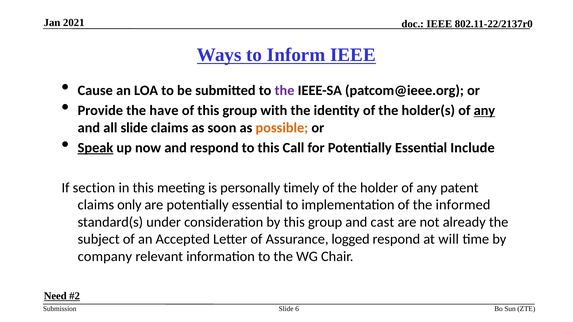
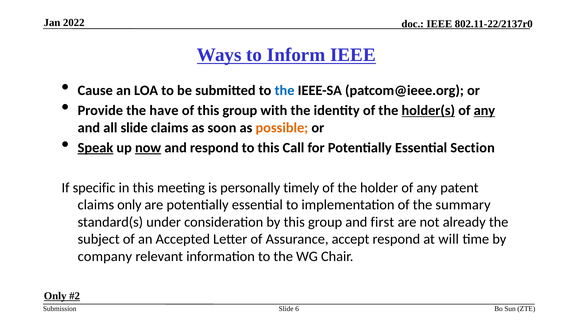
2021: 2021 -> 2022
the at (285, 91) colour: purple -> blue
holder(s underline: none -> present
now underline: none -> present
Include: Include -> Section
section: section -> specific
informed: informed -> summary
cast: cast -> first
logged: logged -> accept
Need at (55, 296): Need -> Only
